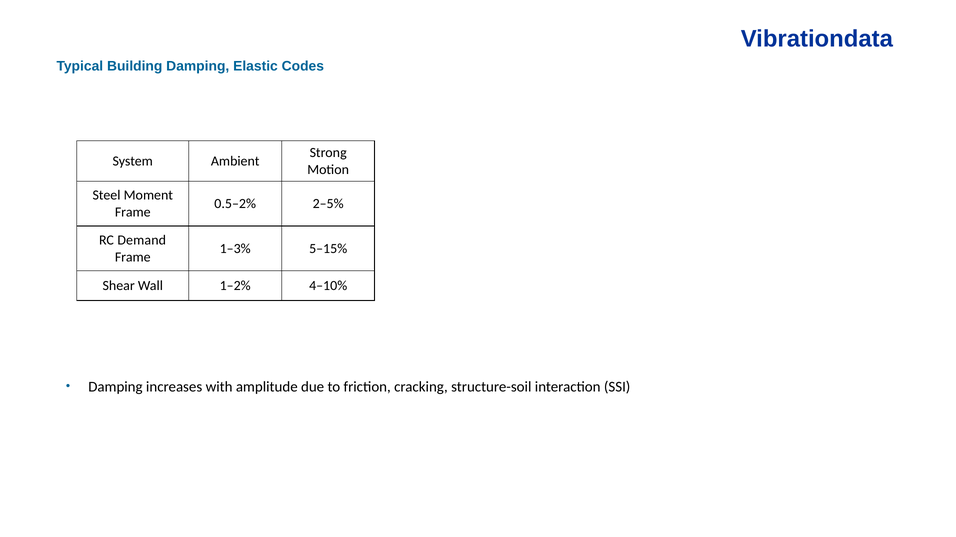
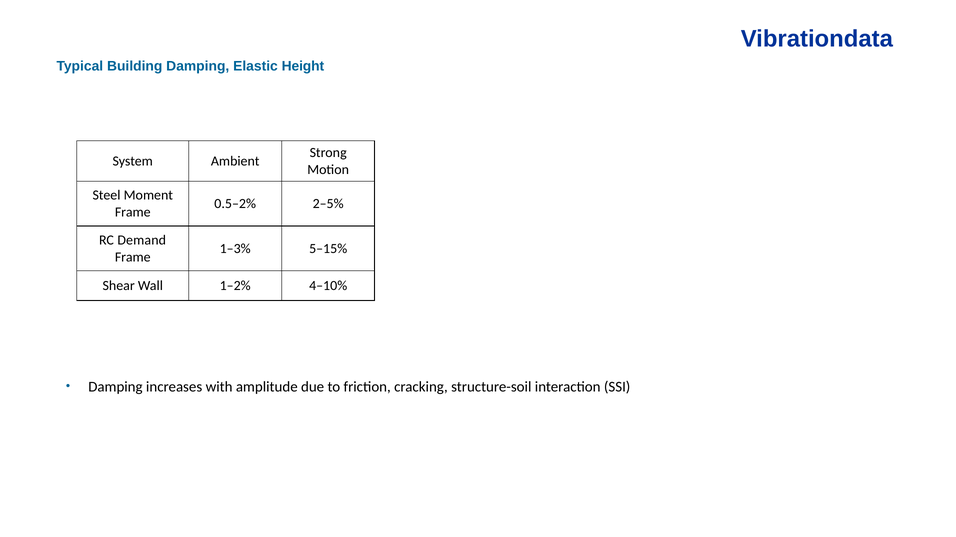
Codes: Codes -> Height
